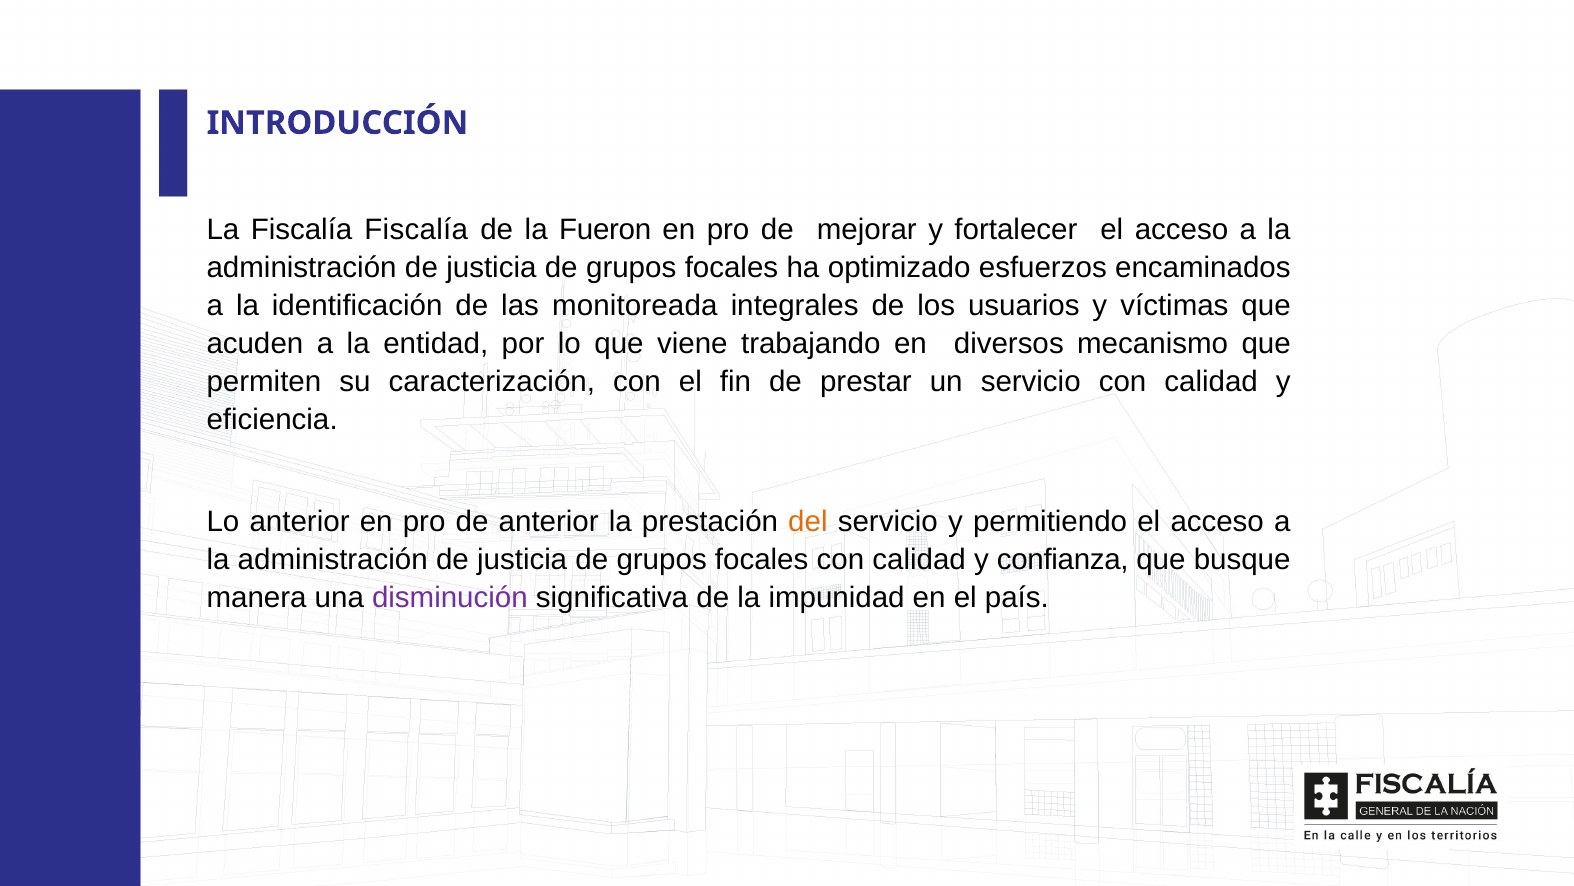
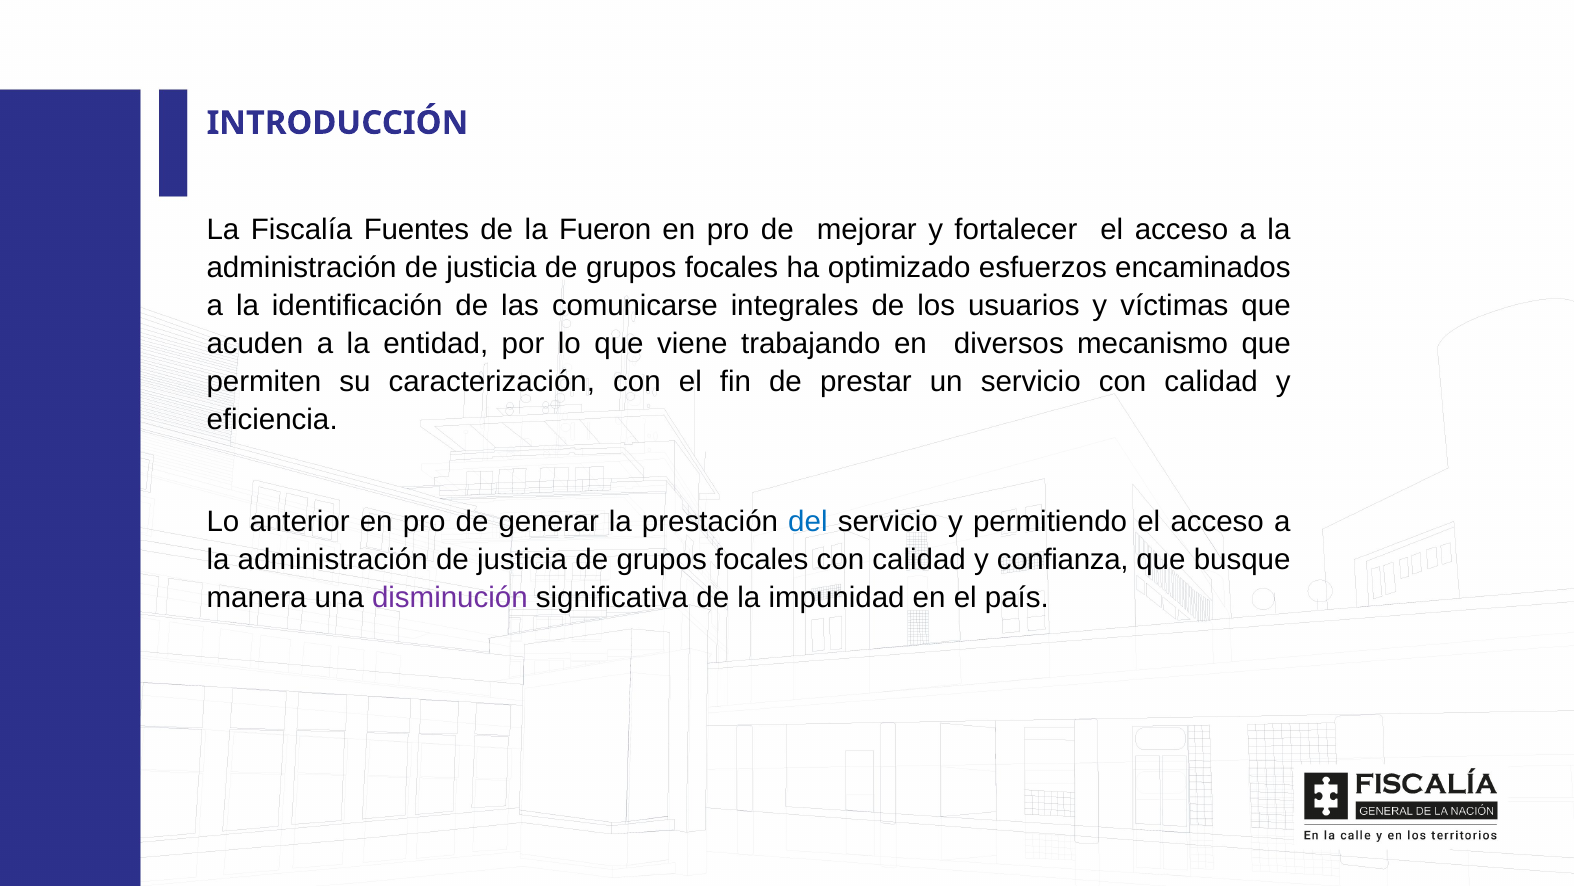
Fiscalía Fiscalía: Fiscalía -> Fuentes
monitoreada: monitoreada -> comunicarse
de anterior: anterior -> generar
del colour: orange -> blue
